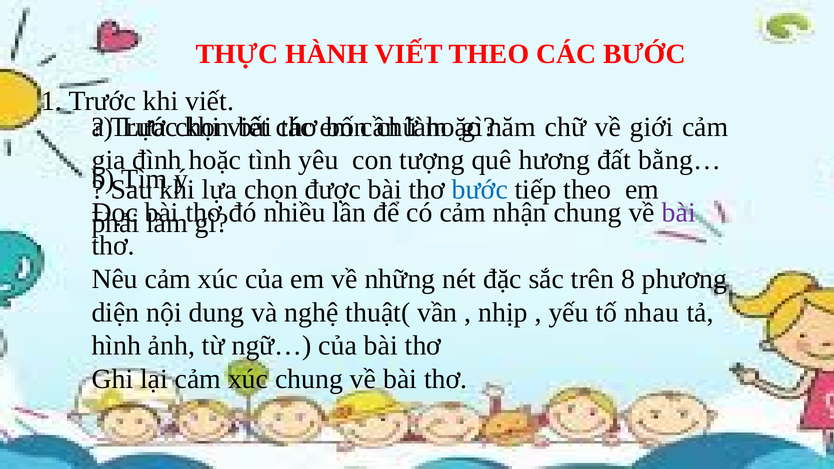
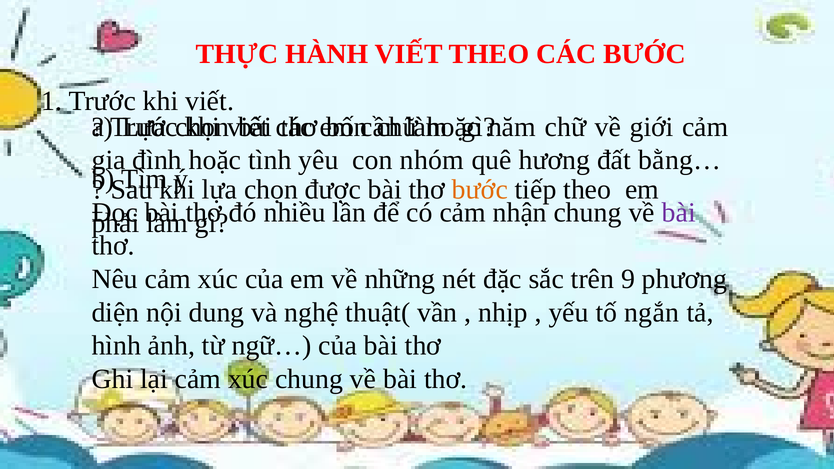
tượng: tượng -> nhóm
bước at (480, 190) colour: blue -> orange
8: 8 -> 9
nhau: nhau -> ngắn
